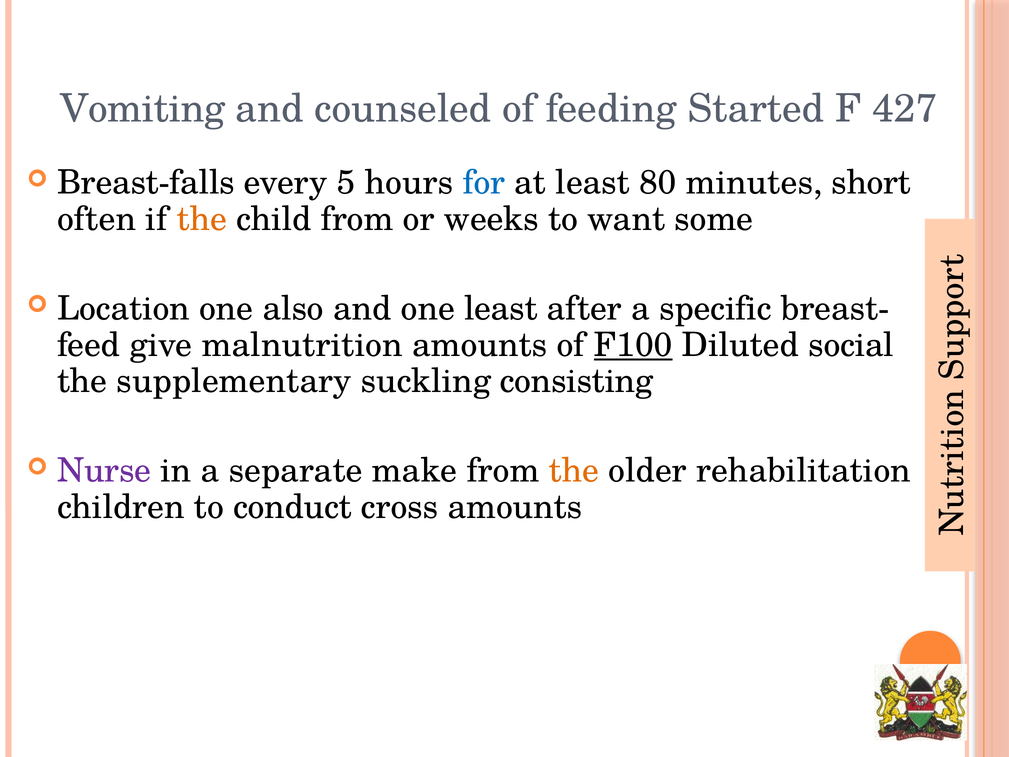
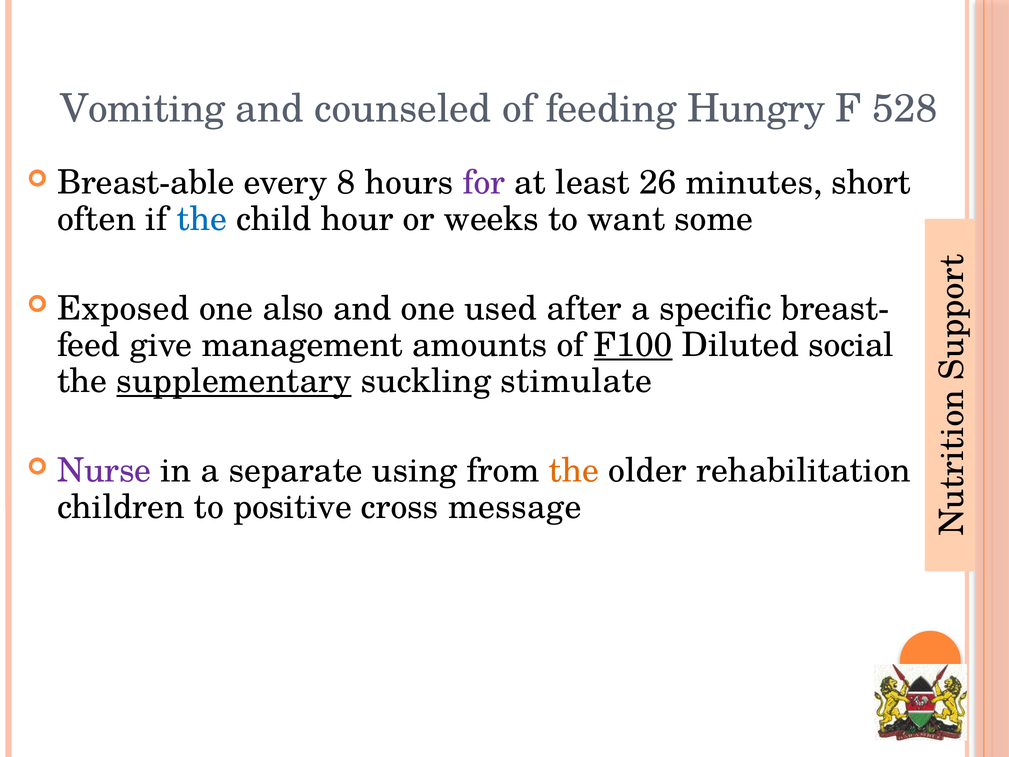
Started: Started -> Hungry
427: 427 -> 528
Breast-falls: Breast-falls -> Breast-able
5: 5 -> 8
for colour: blue -> purple
80: 80 -> 26
the at (202, 219) colour: orange -> blue
child from: from -> hour
Location: Location -> Exposed
one least: least -> used
malnutrition: malnutrition -> management
supplementary underline: none -> present
consisting: consisting -> stimulate
make: make -> using
conduct: conduct -> positive
cross amounts: amounts -> message
